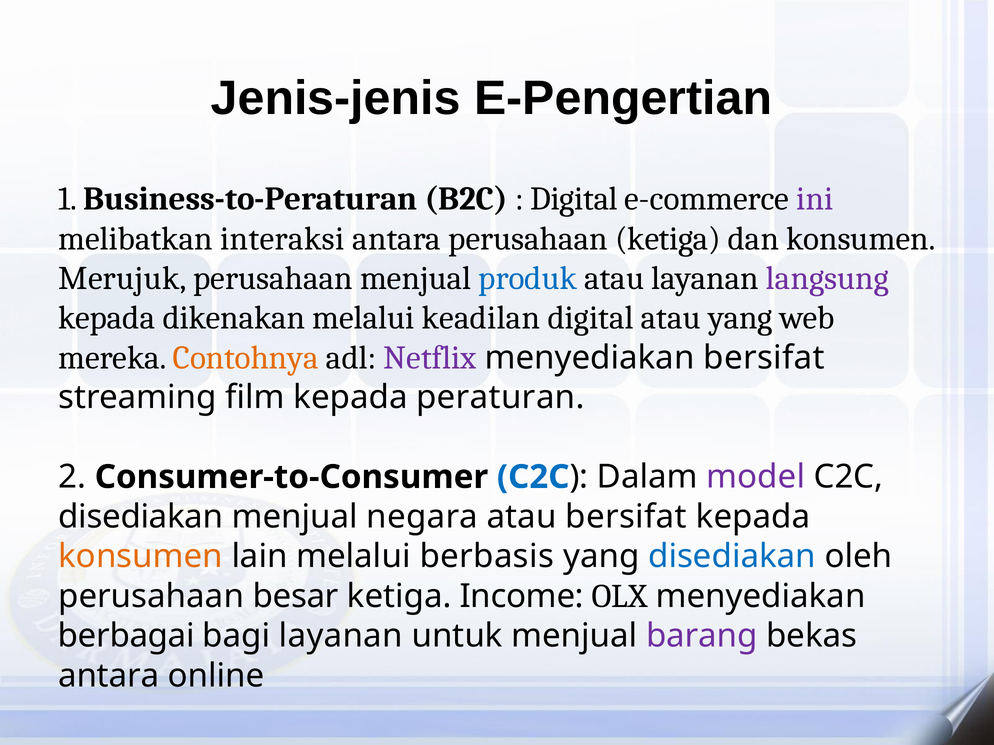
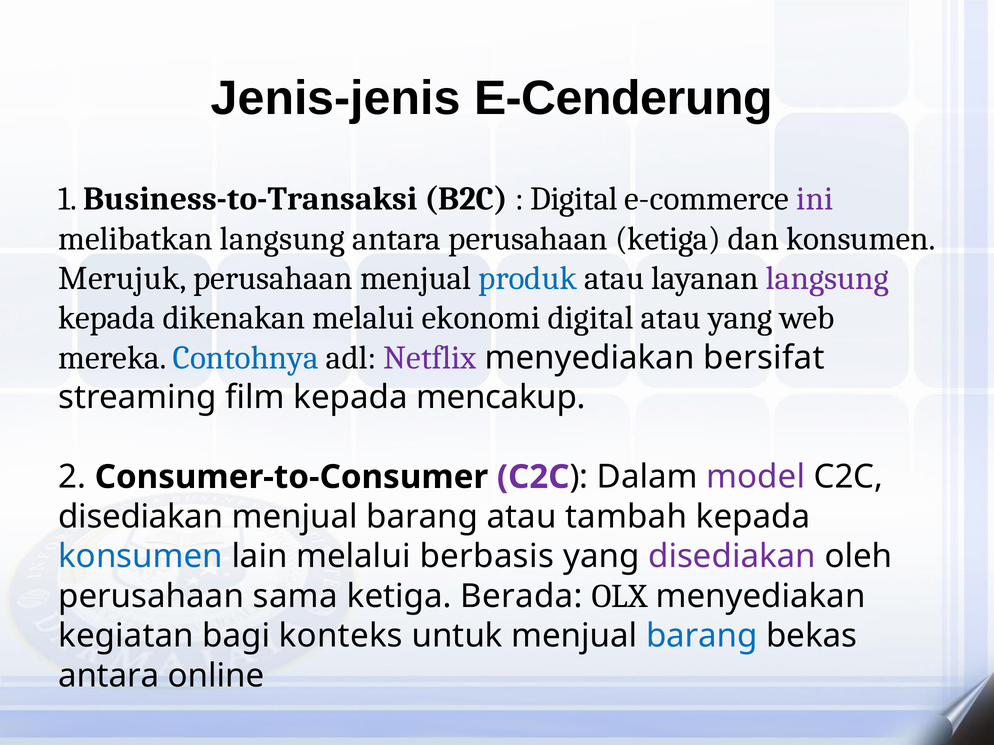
E-Pengertian: E-Pengertian -> E-Cenderung
Business-to-Peraturan: Business-to-Peraturan -> Business-to-Transaksi
melibatkan interaksi: interaksi -> langsung
keadilan: keadilan -> ekonomi
Contohnya colour: orange -> blue
peraturan: peraturan -> mencakup
C2C at (533, 477) colour: blue -> purple
negara at (422, 517): negara -> barang
atau bersifat: bersifat -> tambah
konsumen at (141, 557) colour: orange -> blue
disediakan at (732, 557) colour: blue -> purple
besar: besar -> sama
Income: Income -> Berada
berbagai: berbagai -> kegiatan
bagi layanan: layanan -> konteks
barang at (702, 636) colour: purple -> blue
